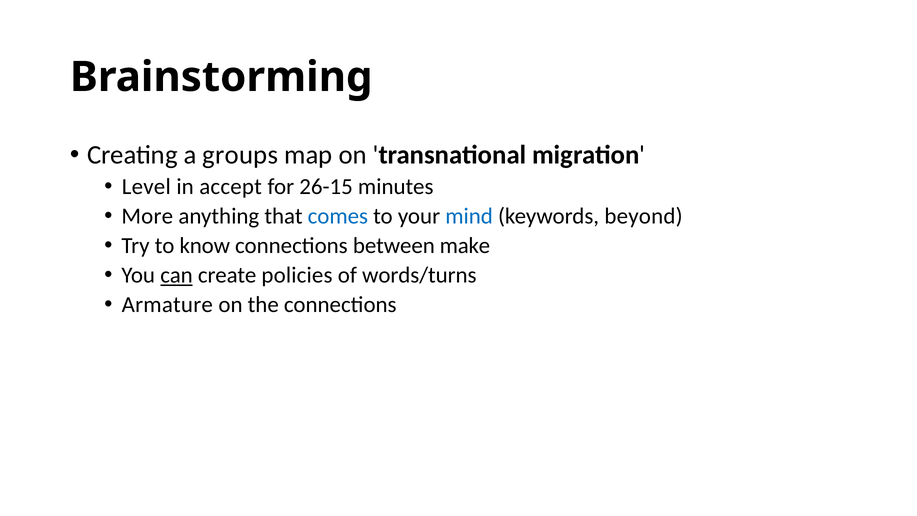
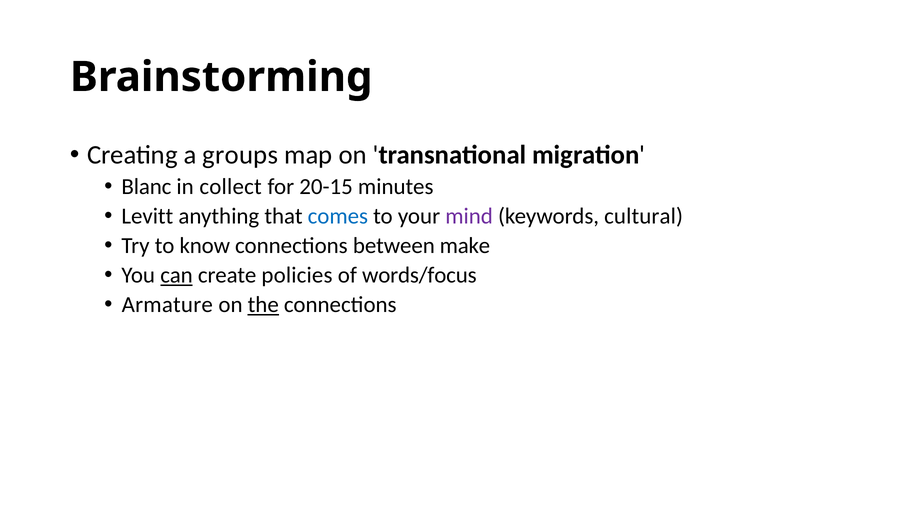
Level: Level -> Blanc
accept: accept -> collect
26-15: 26-15 -> 20-15
More: More -> Levitt
mind colour: blue -> purple
beyond: beyond -> cultural
words/turns: words/turns -> words/focus
the underline: none -> present
